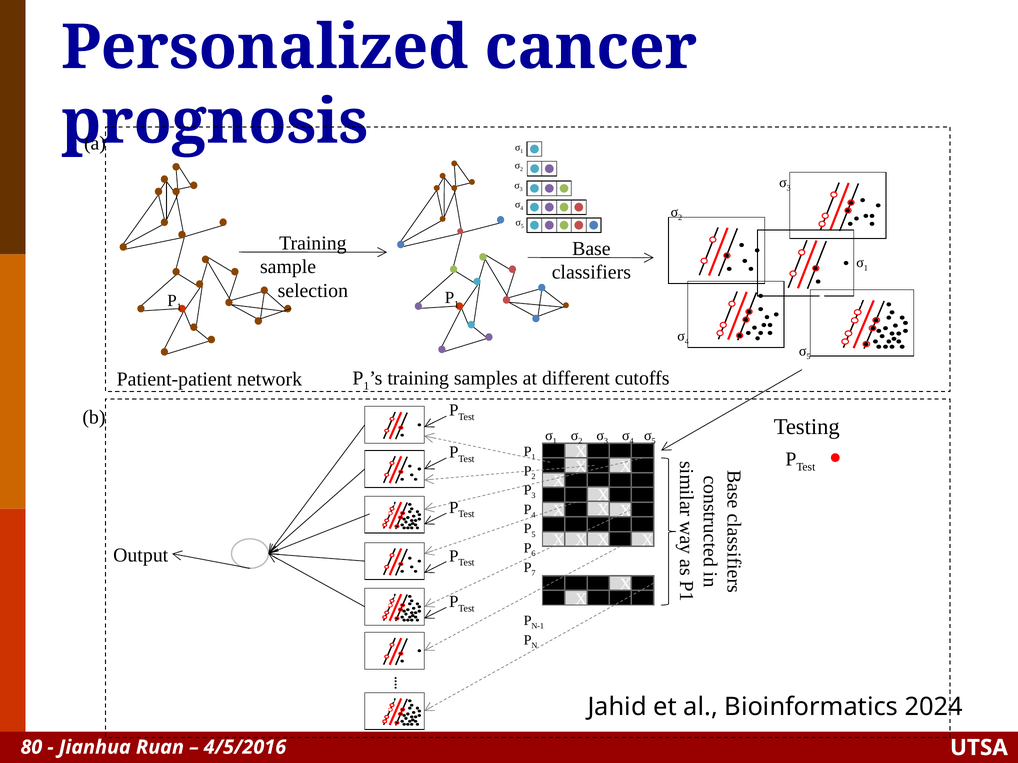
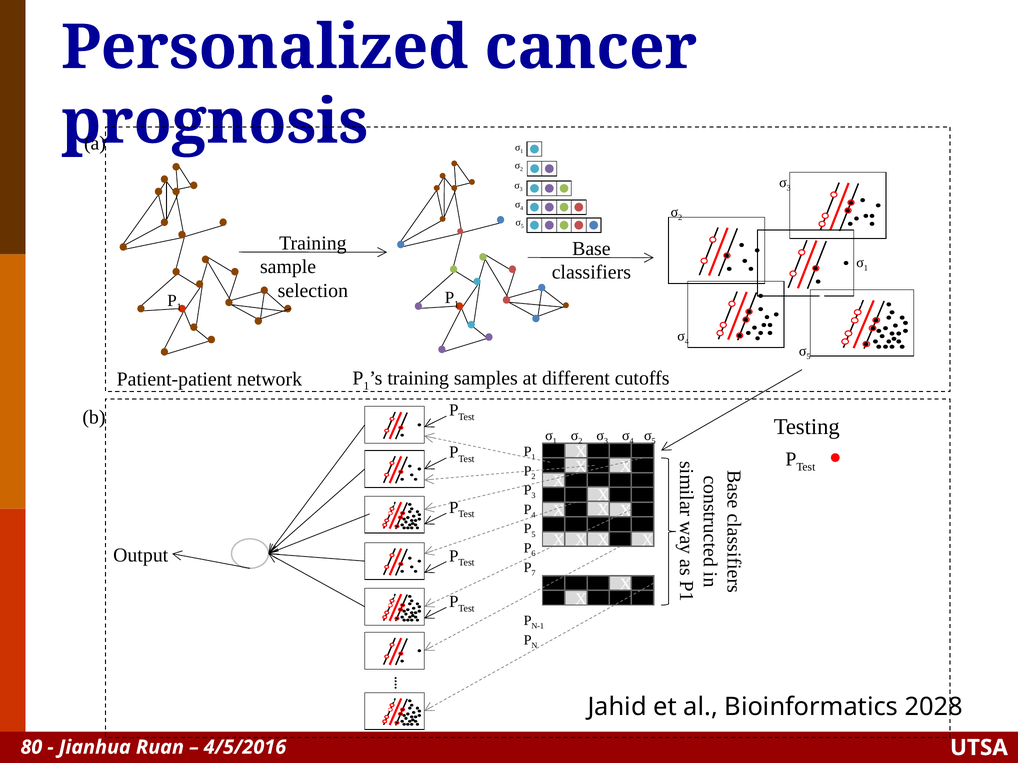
2024: 2024 -> 2028
